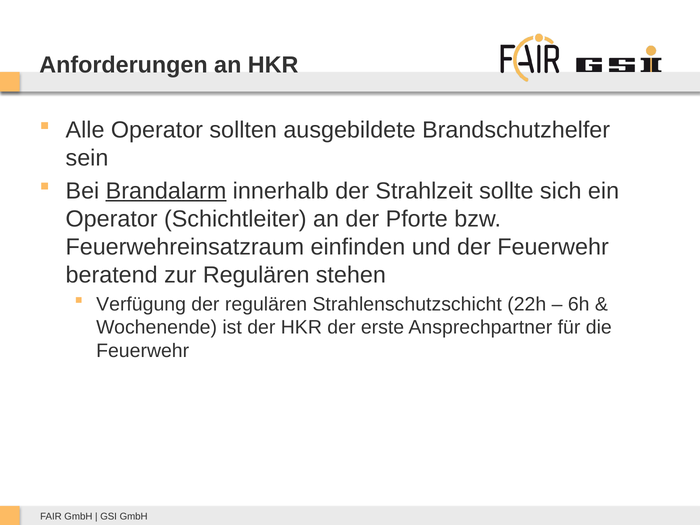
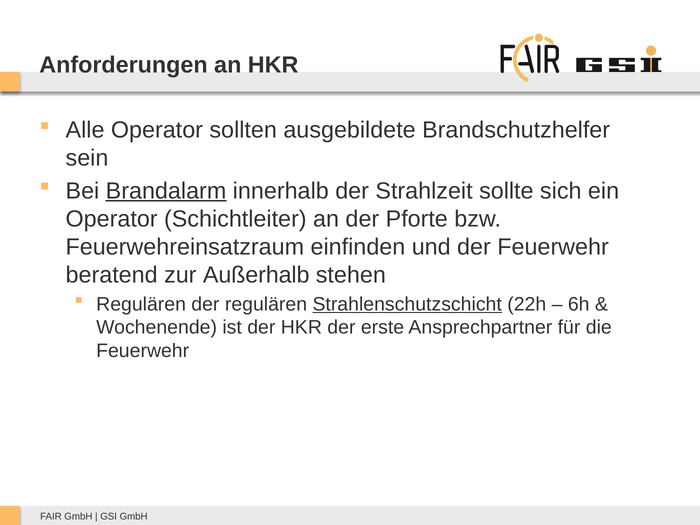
zur Regulären: Regulären -> Außerhalb
Verfügung at (141, 304): Verfügung -> Regulären
Strahlenschutzschicht underline: none -> present
